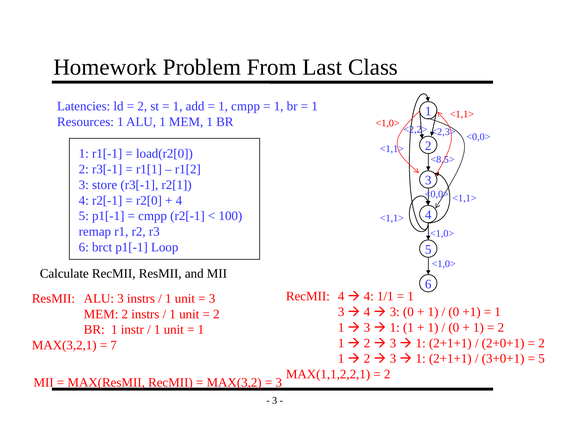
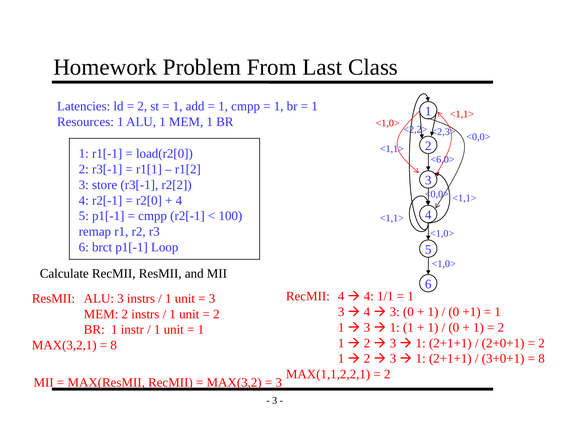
<8,5>: <8,5> -> <6,0>
r2[1: r2[1 -> r2[2
7 at (114, 345): 7 -> 8
5 at (542, 359): 5 -> 8
